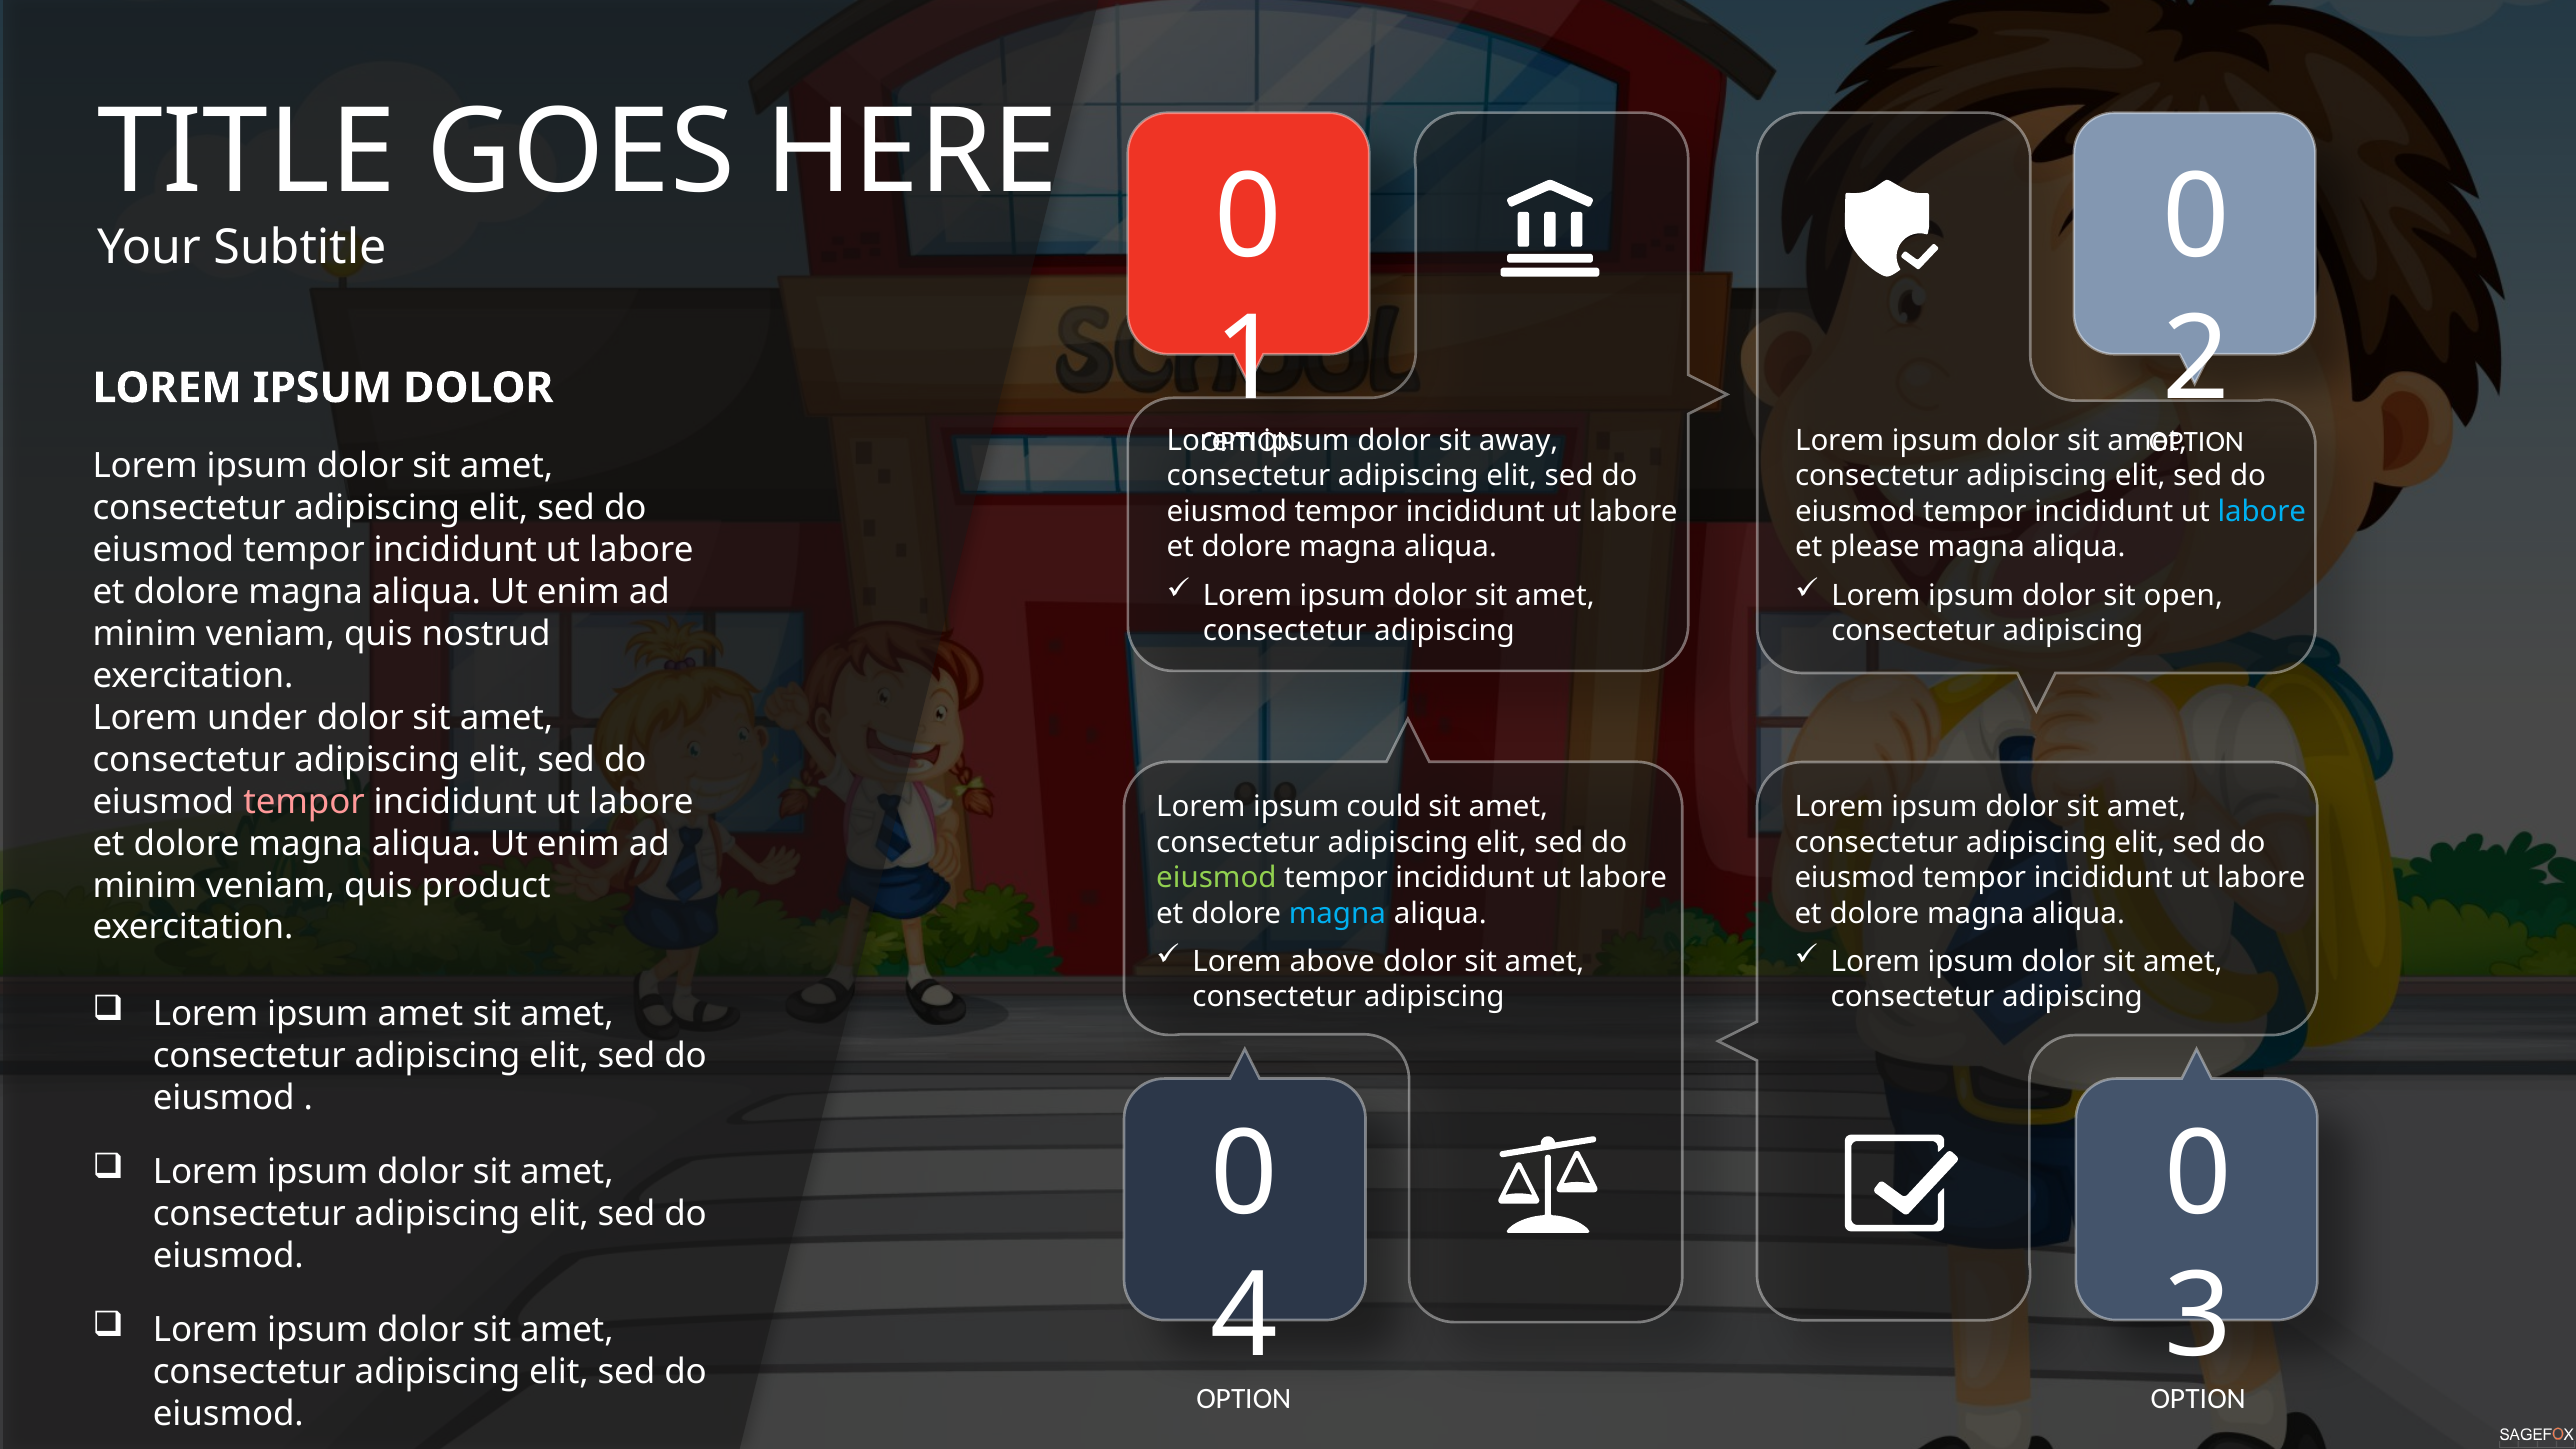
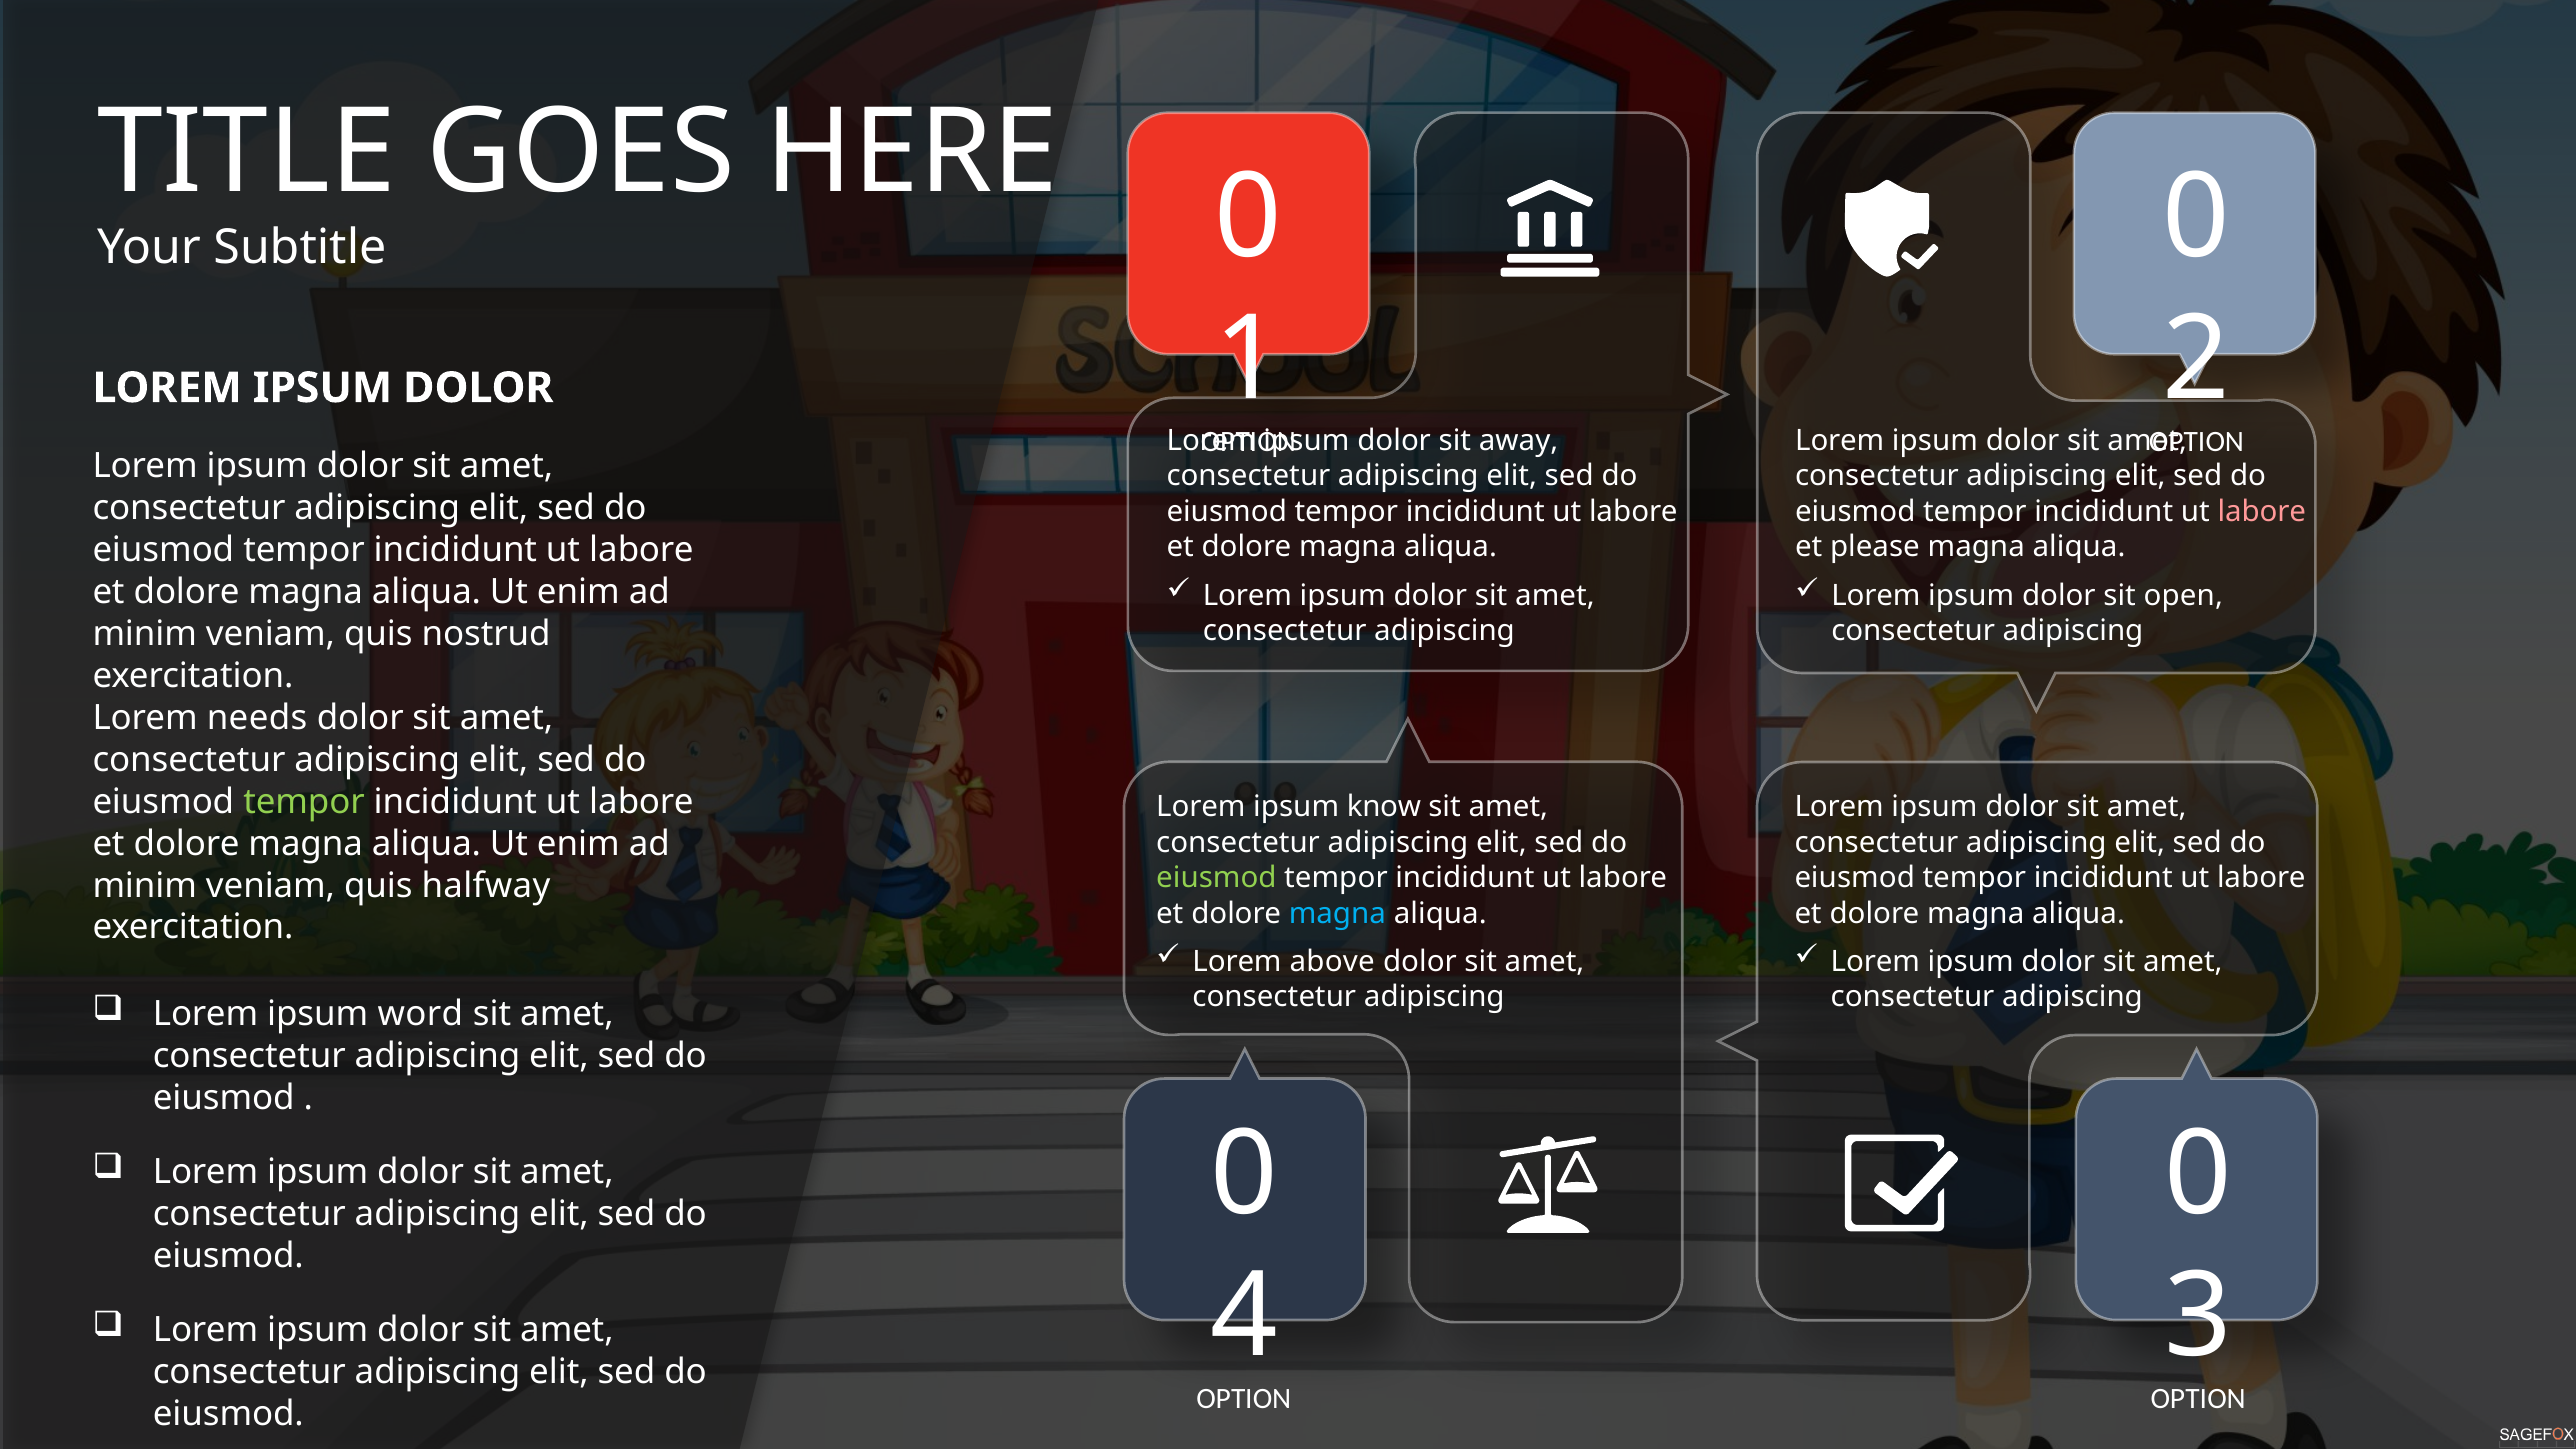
labore at (2262, 512) colour: light blue -> pink
under: under -> needs
tempor at (304, 802) colour: pink -> light green
could: could -> know
product: product -> halfway
ipsum amet: amet -> word
